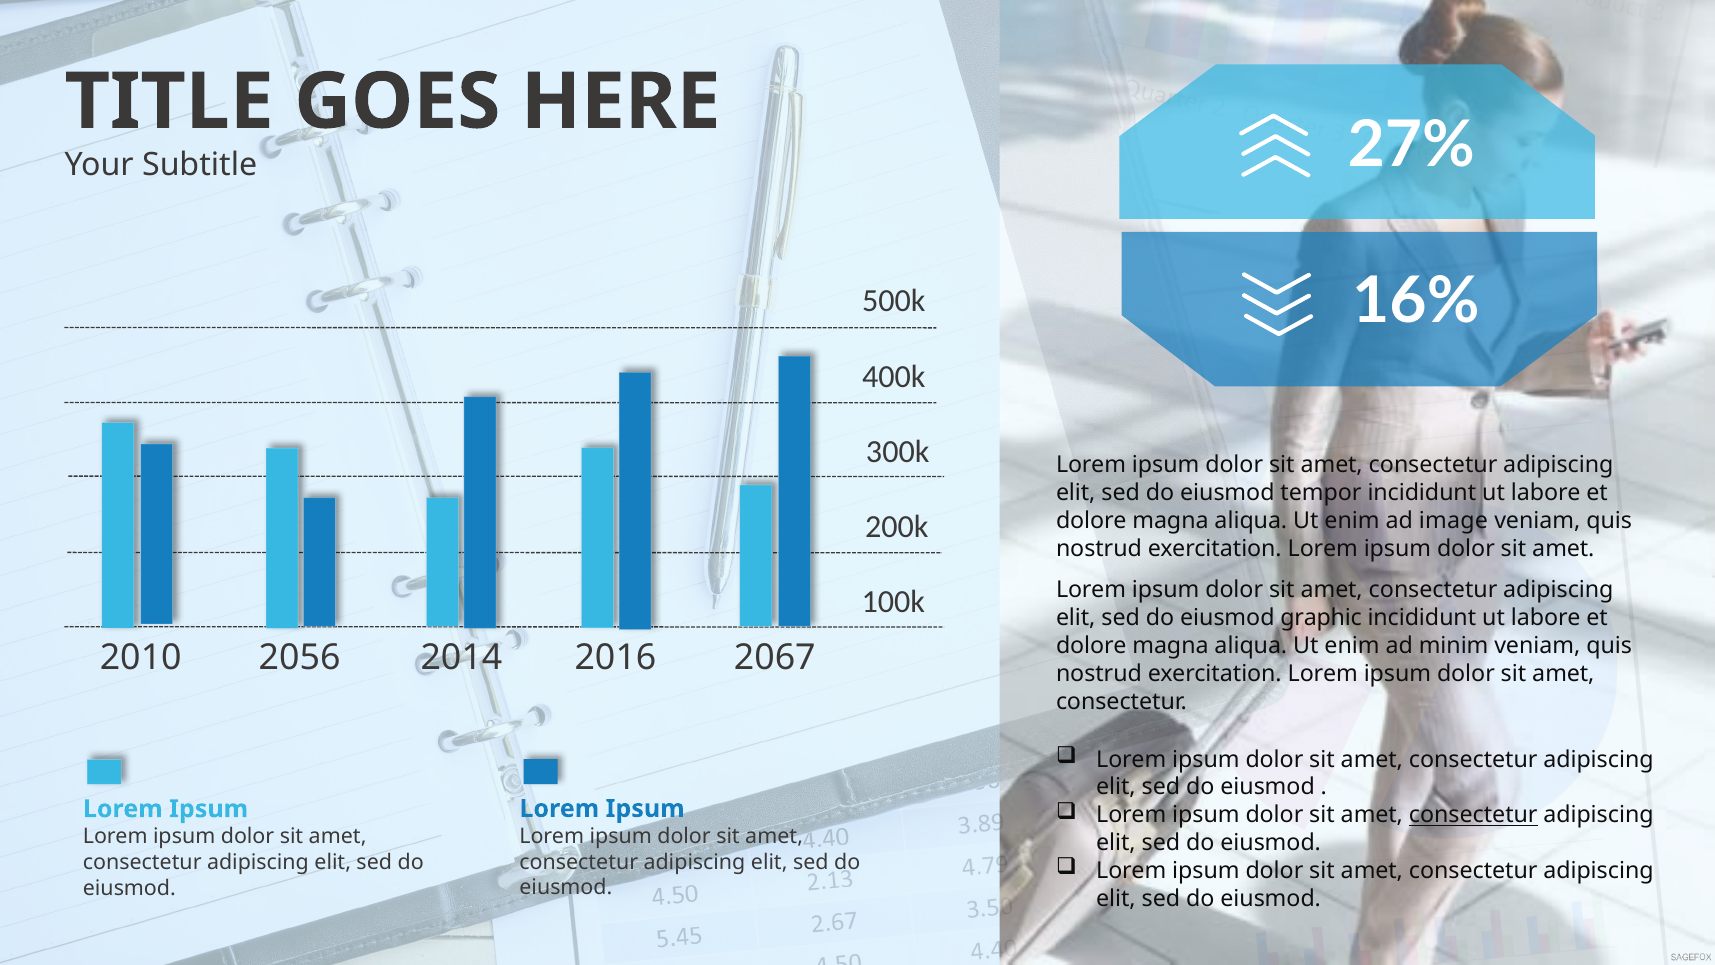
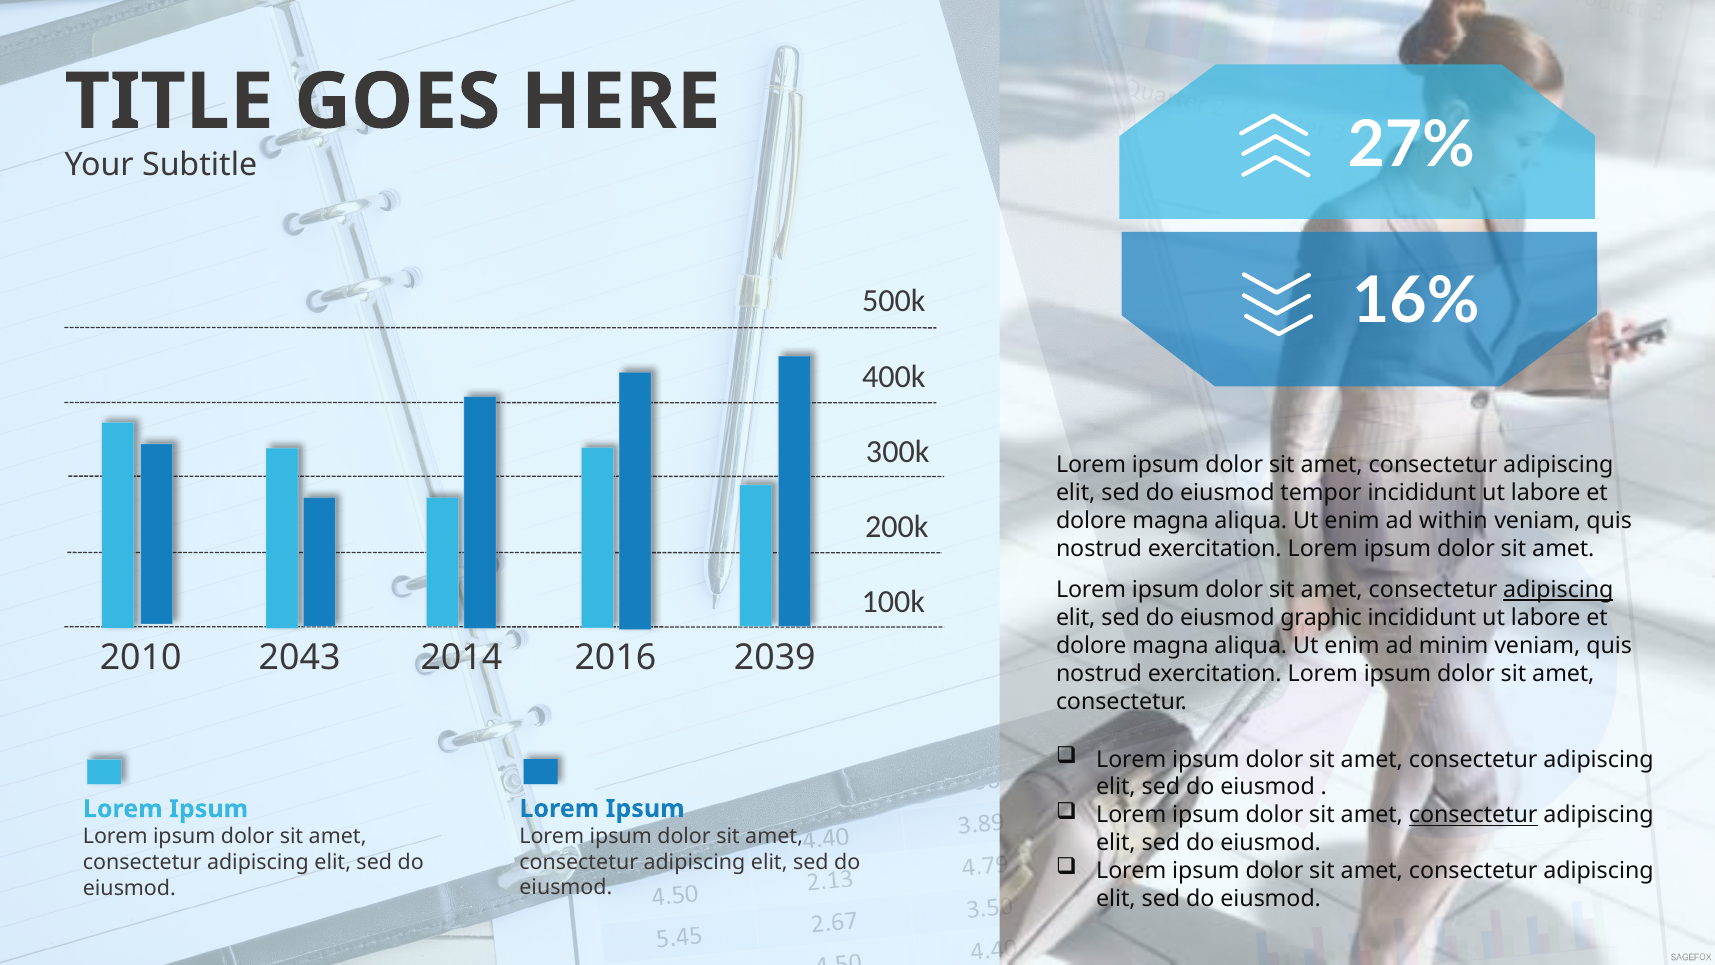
image: image -> within
adipiscing at (1558, 590) underline: none -> present
2056: 2056 -> 2043
2067: 2067 -> 2039
